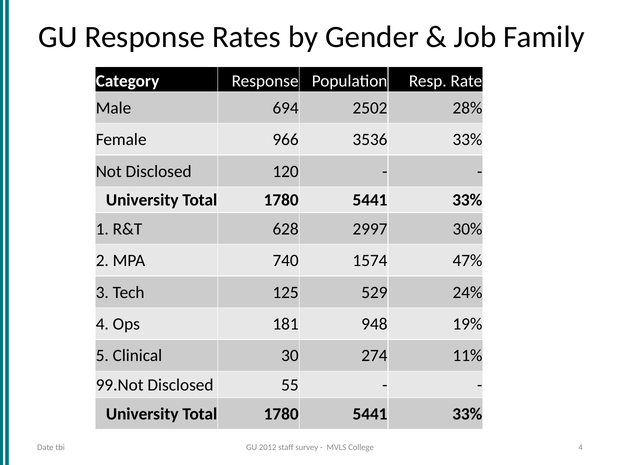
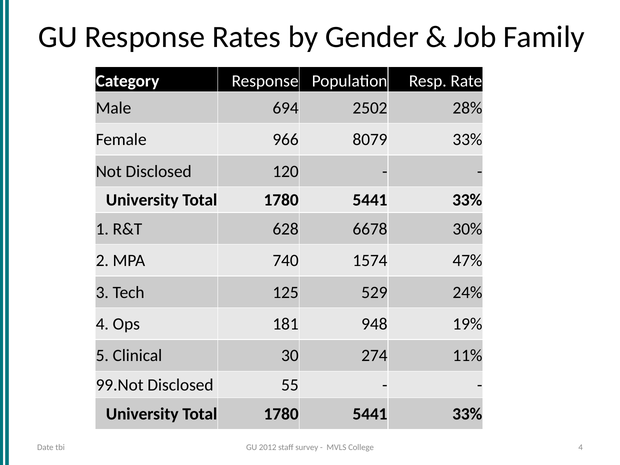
3536: 3536 -> 8079
2997: 2997 -> 6678
